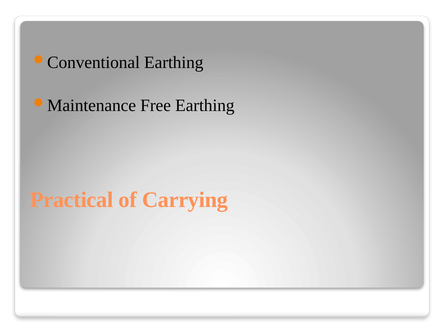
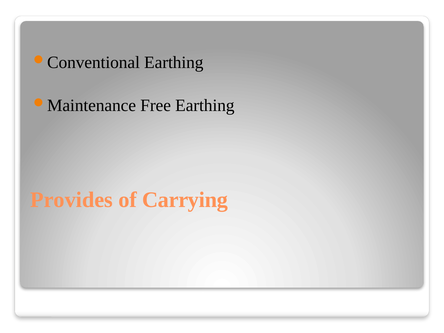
Practical: Practical -> Provides
